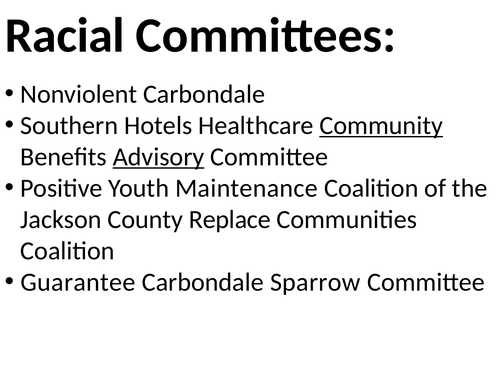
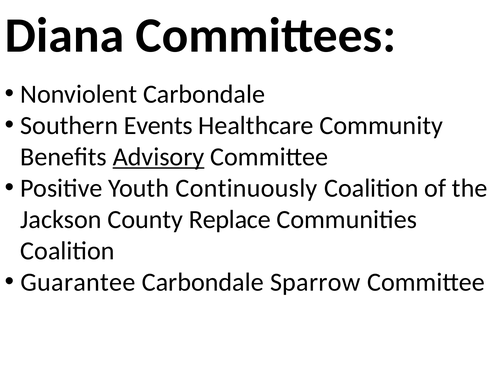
Racial: Racial -> Diana
Hotels: Hotels -> Events
Community underline: present -> none
Maintenance: Maintenance -> Continuously
